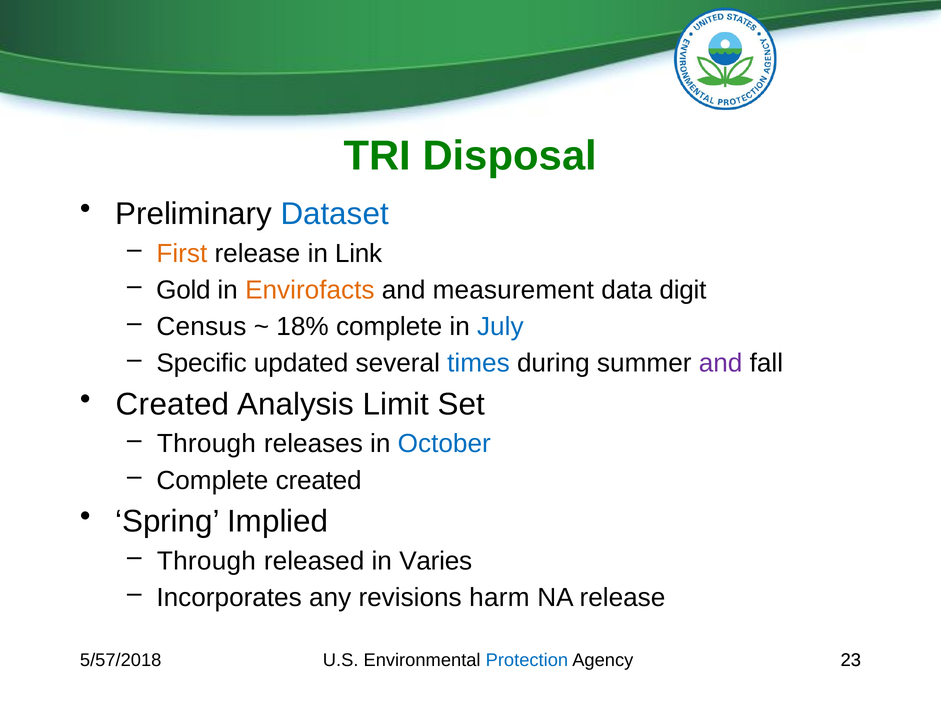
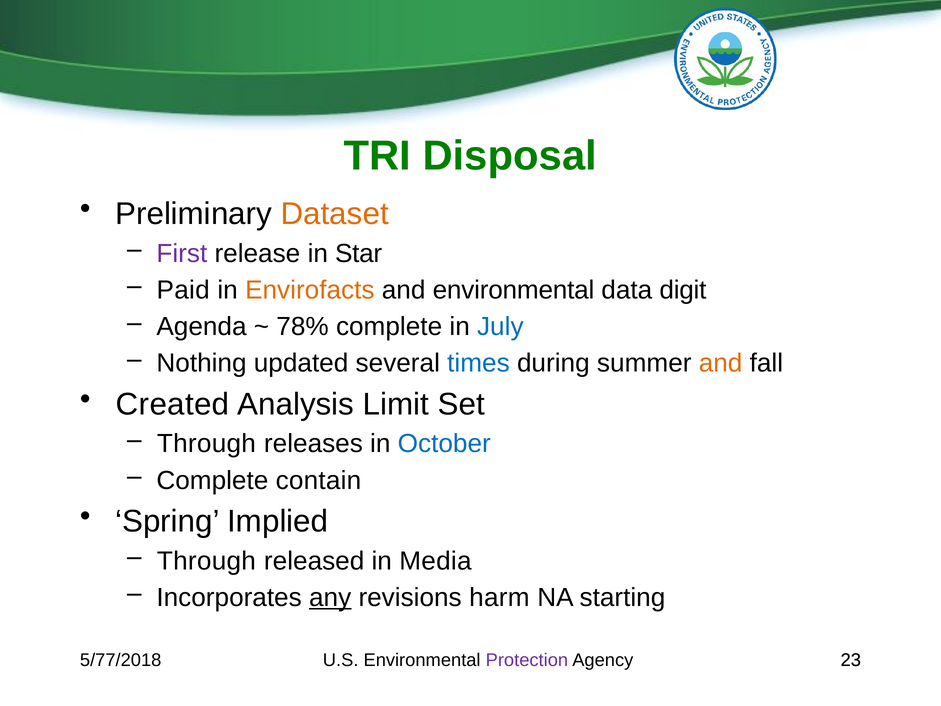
Dataset colour: blue -> orange
First colour: orange -> purple
Link: Link -> Star
Gold: Gold -> Paid
and measurement: measurement -> environmental
Census: Census -> Agenda
18%: 18% -> 78%
Specific: Specific -> Nothing
and at (721, 363) colour: purple -> orange
Complete created: created -> contain
Varies: Varies -> Media
any underline: none -> present
NA release: release -> starting
5/57/2018: 5/57/2018 -> 5/77/2018
Protection colour: blue -> purple
